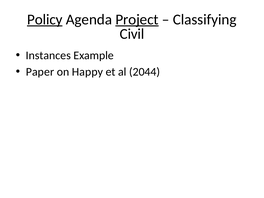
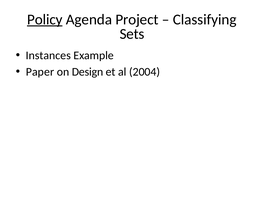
Project underline: present -> none
Civil: Civil -> Sets
Happy: Happy -> Design
2044: 2044 -> 2004
